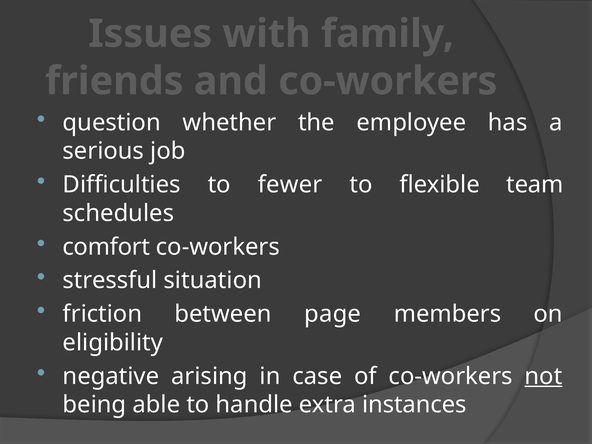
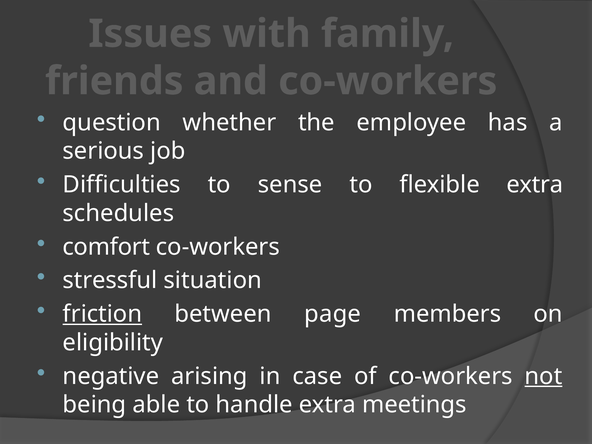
fewer: fewer -> sense
flexible team: team -> extra
friction underline: none -> present
instances: instances -> meetings
